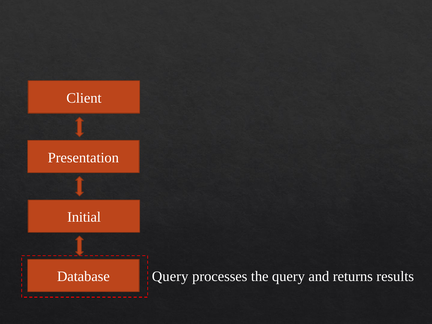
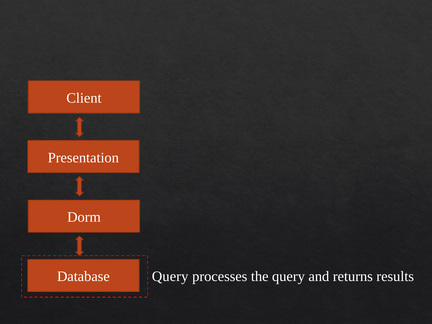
Initial: Initial -> Dorm
